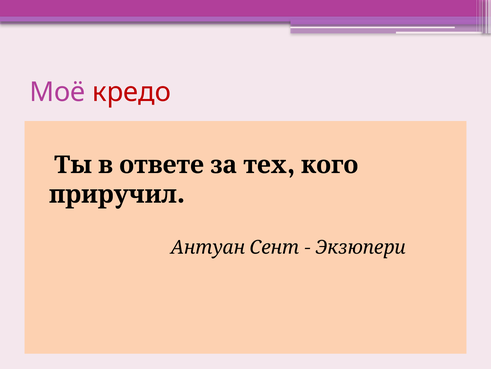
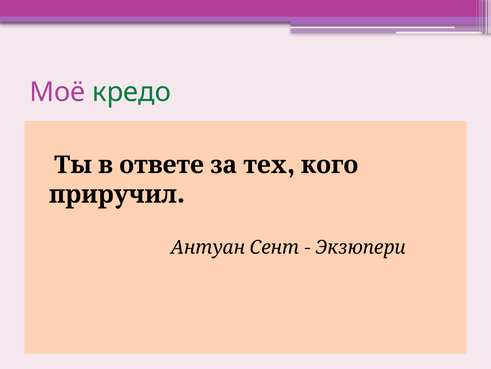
кредо colour: red -> green
